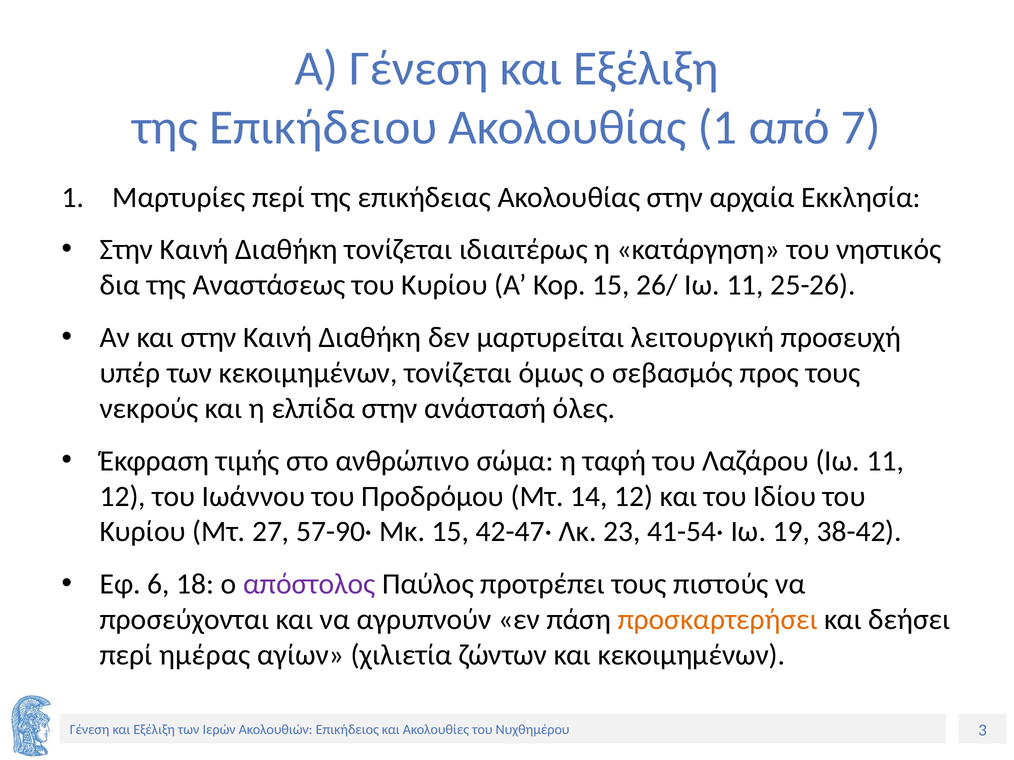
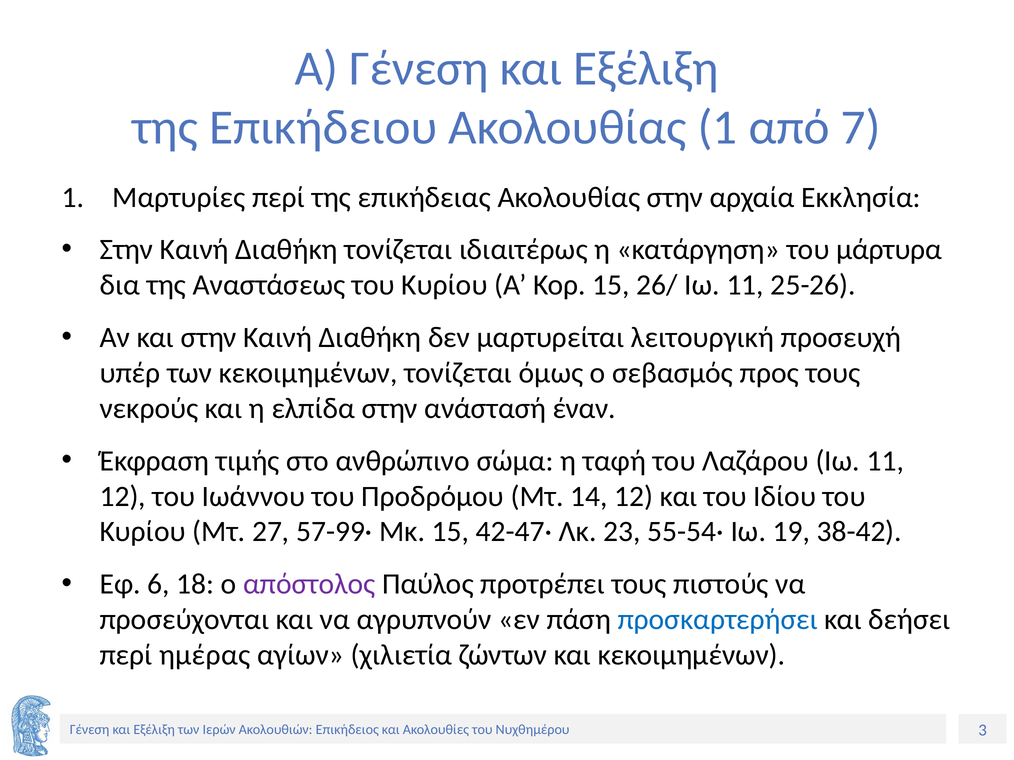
νηστικός: νηστικός -> μάρτυρα
όλες: όλες -> έναν
57-90·: 57-90· -> 57-99·
41-54·: 41-54· -> 55-54·
προσκαρτερήσει colour: orange -> blue
